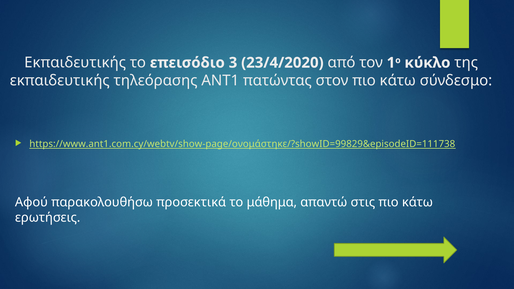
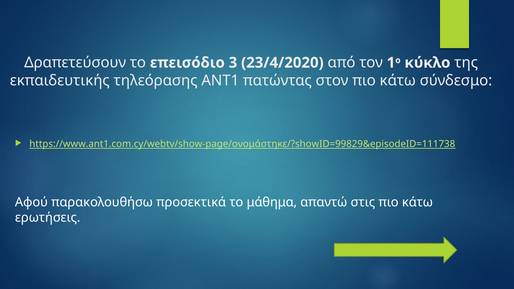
Εκπαιδευτικής at (75, 63): Εκπαιδευτικής -> Δραπετεύσουν
